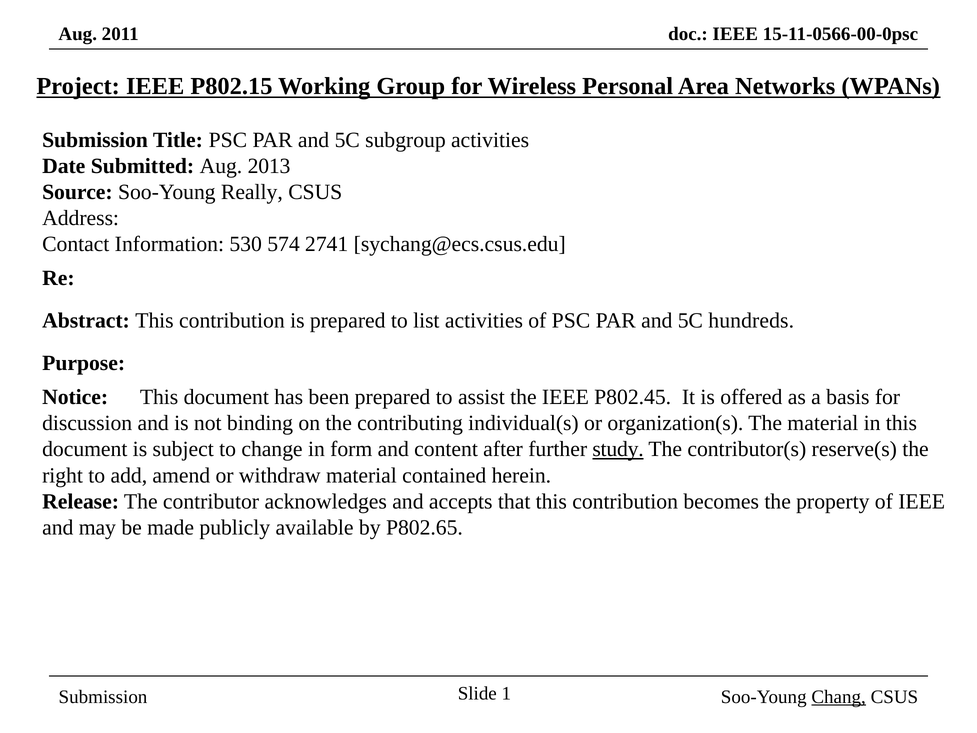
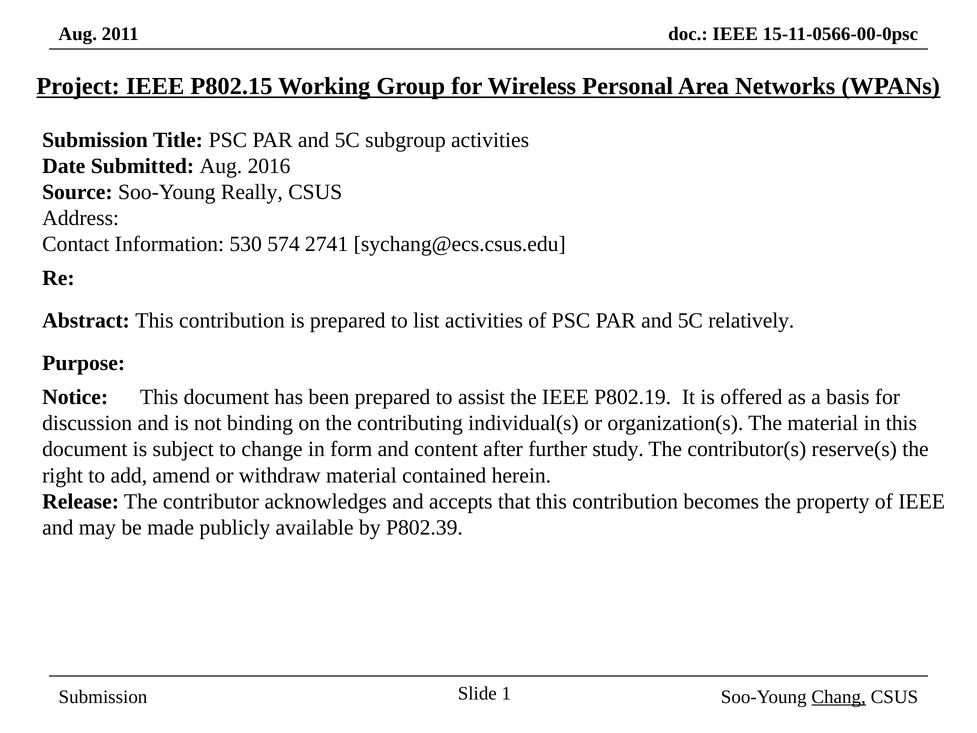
2013: 2013 -> 2016
hundreds: hundreds -> relatively
P802.45: P802.45 -> P802.19
study underline: present -> none
P802.65: P802.65 -> P802.39
